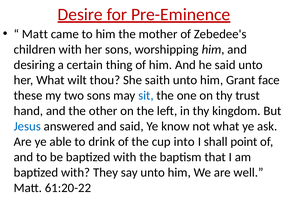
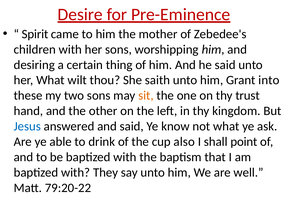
Matt at (35, 34): Matt -> Spirit
face: face -> into
sit colour: blue -> orange
into: into -> also
61:20-22: 61:20-22 -> 79:20-22
